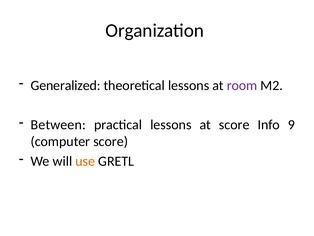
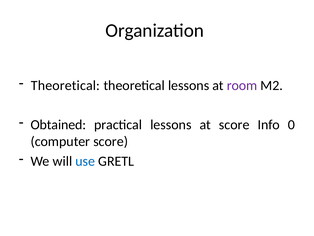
Generalized at (66, 85): Generalized -> Theoretical
Between: Between -> Obtained
9: 9 -> 0
use colour: orange -> blue
